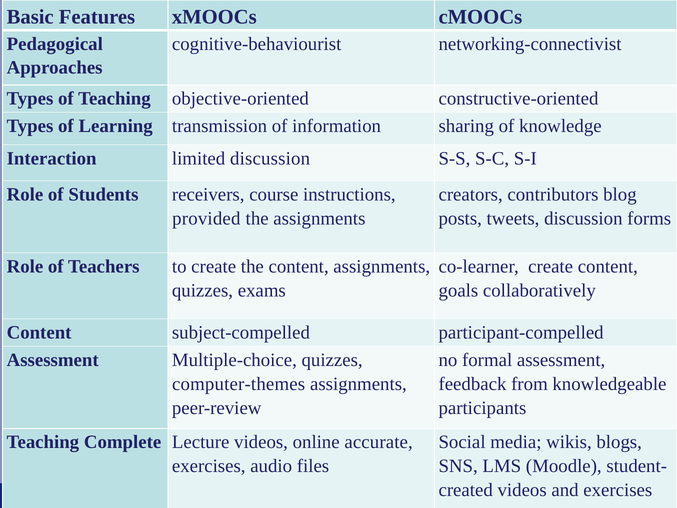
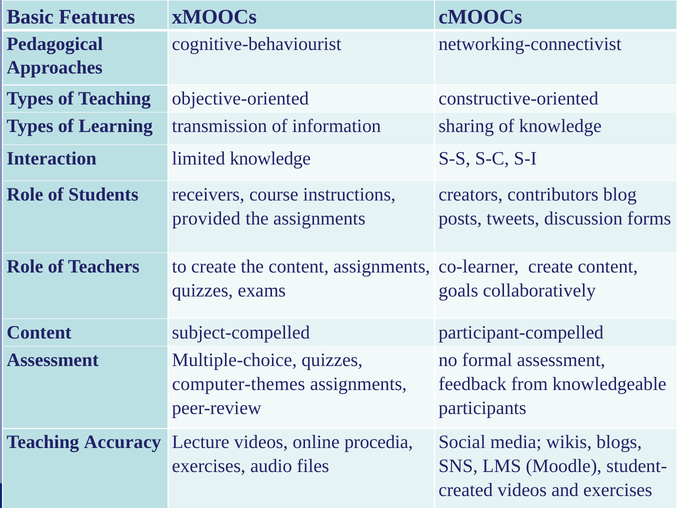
limited discussion: discussion -> knowledge
Complete: Complete -> Accuracy
accurate: accurate -> procedia
